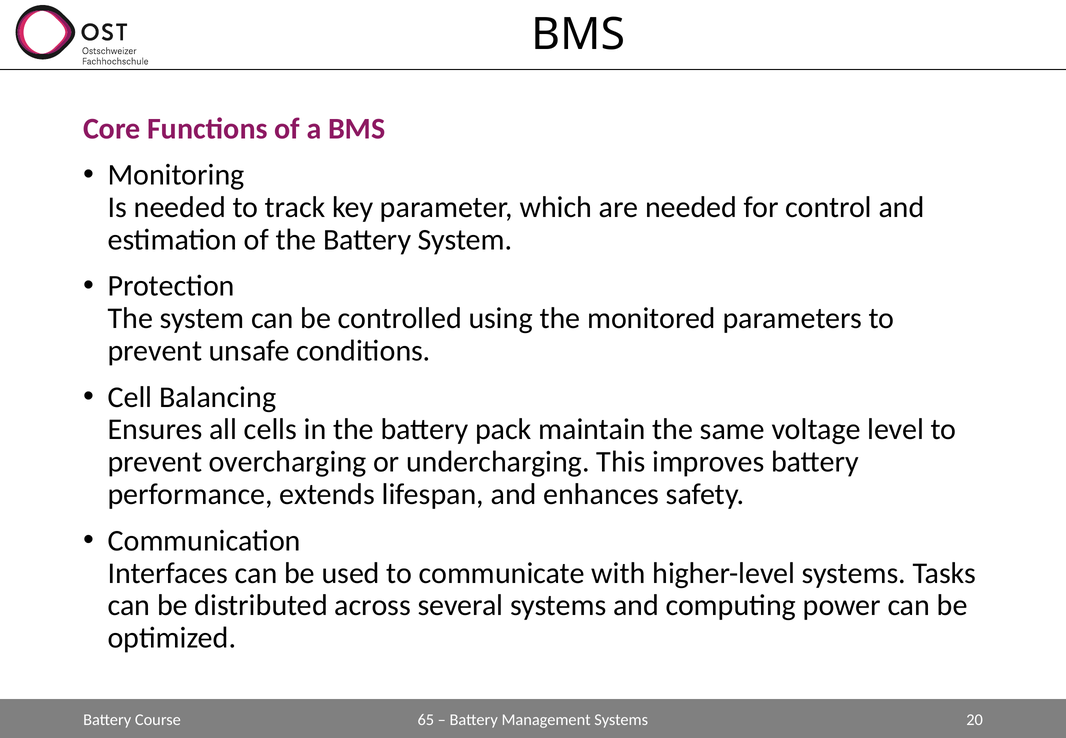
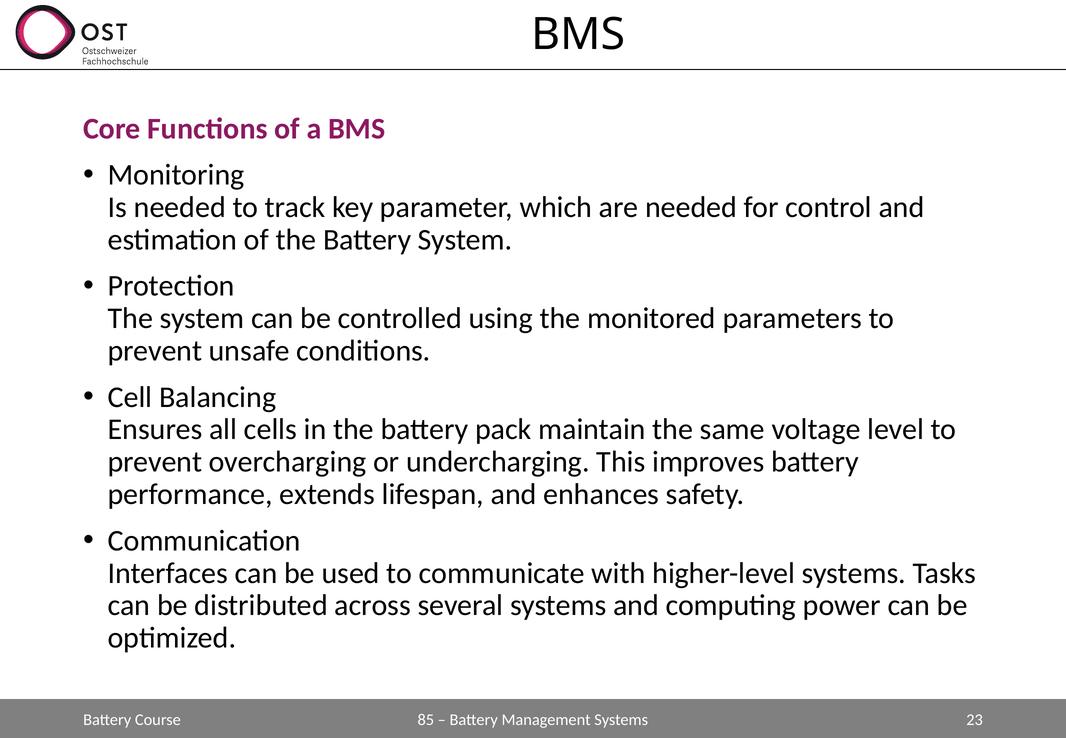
65: 65 -> 85
20: 20 -> 23
